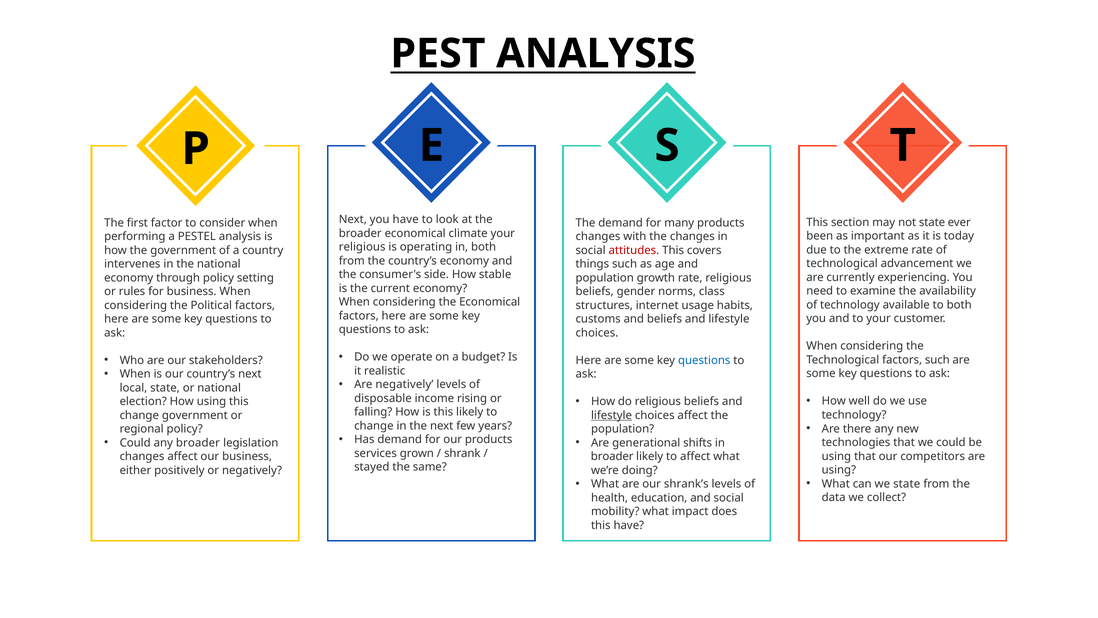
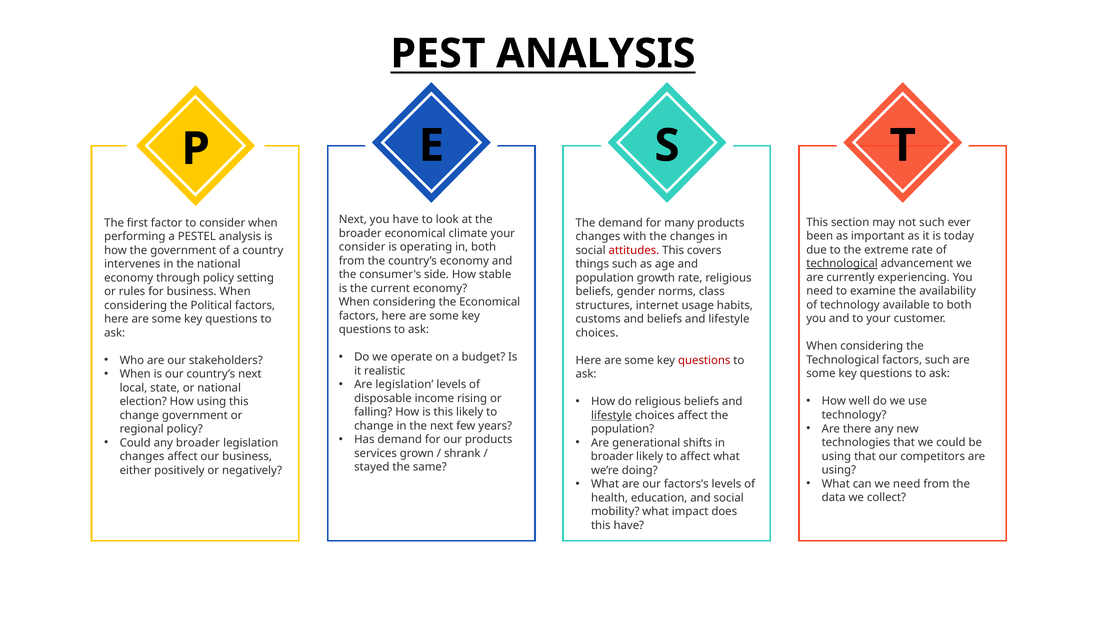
not state: state -> such
religious at (362, 247): religious -> consider
technological at (842, 264) underline: none -> present
questions at (704, 360) colour: blue -> red
Are negatively: negatively -> legislation
we state: state -> need
shrank’s: shrank’s -> factors’s
